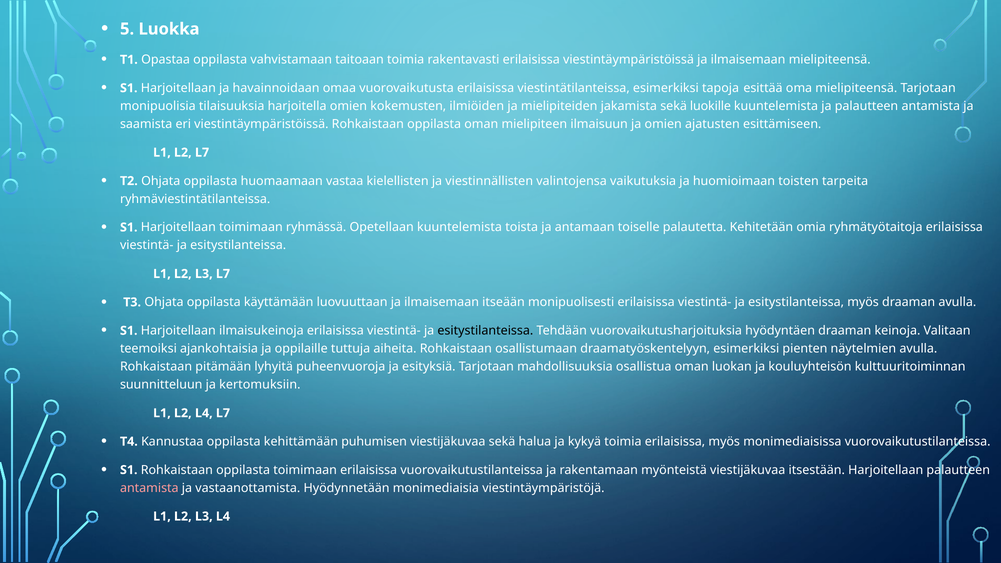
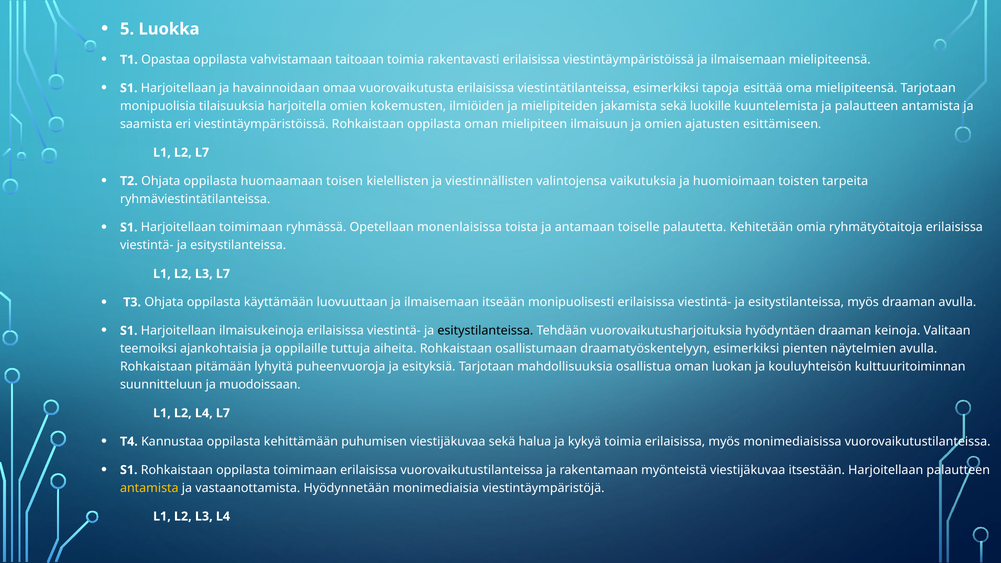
vastaa: vastaa -> toisen
Opetellaan kuuntelemista: kuuntelemista -> monenlaisissa
kertomuksiin: kertomuksiin -> muodoissaan
antamista at (149, 488) colour: pink -> yellow
